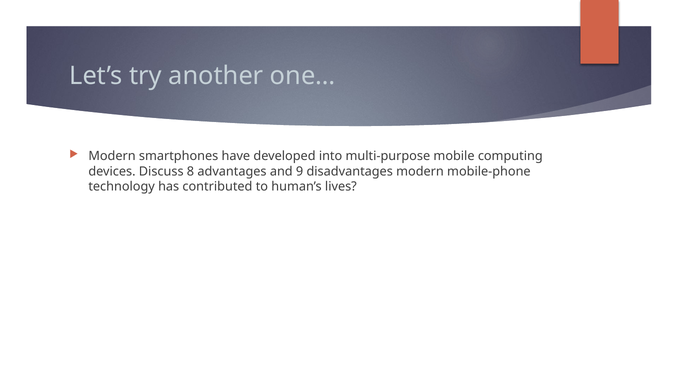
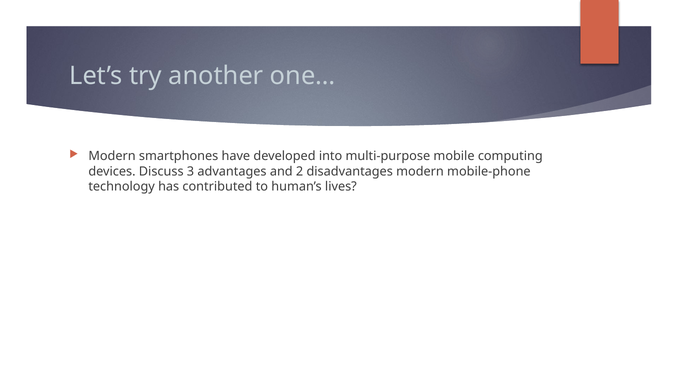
8: 8 -> 3
9: 9 -> 2
